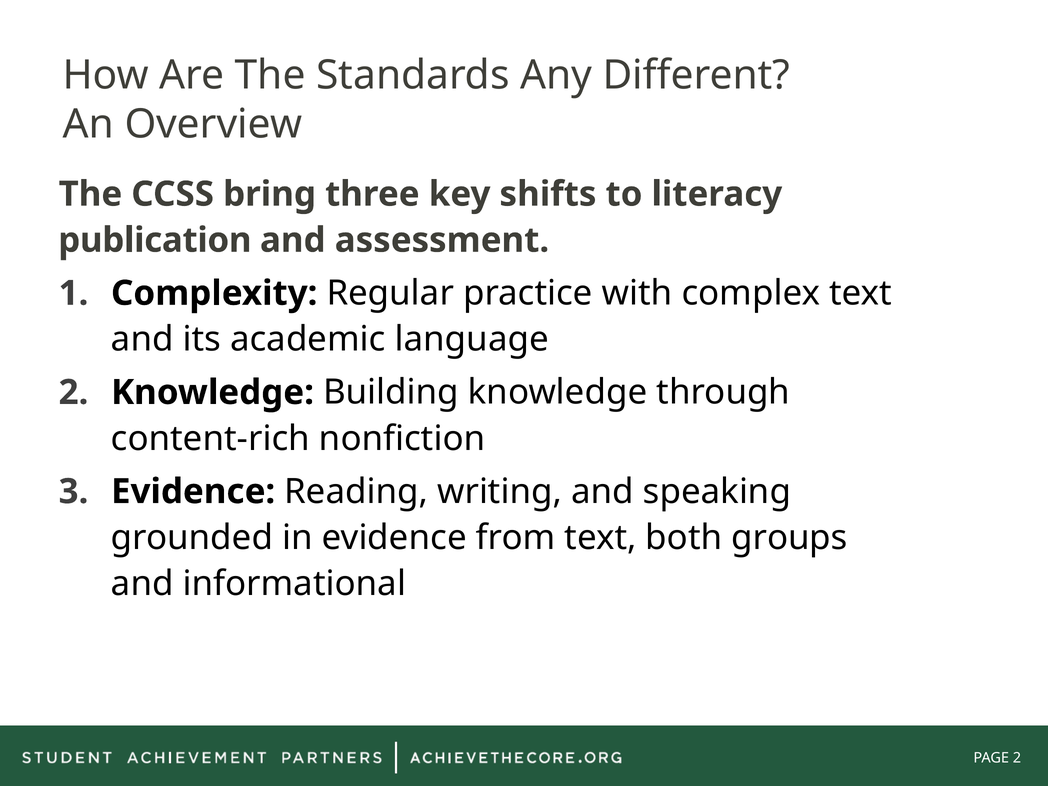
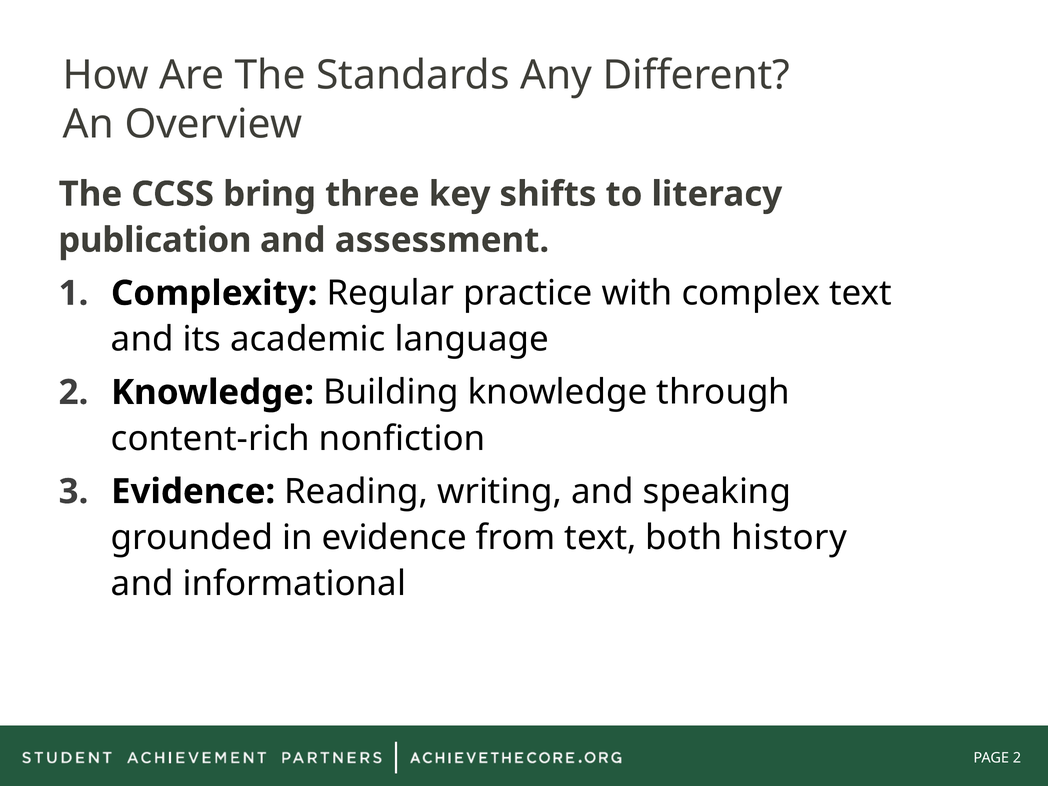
groups: groups -> history
